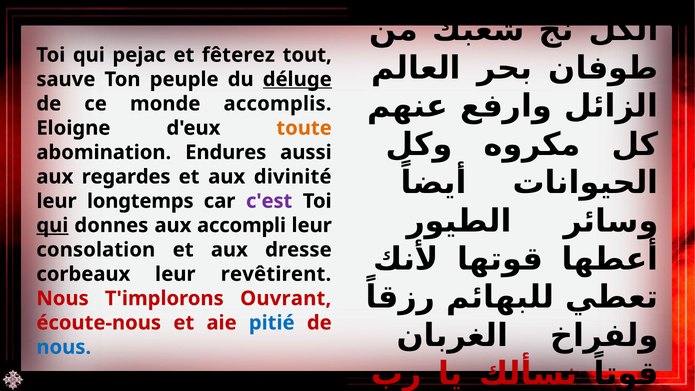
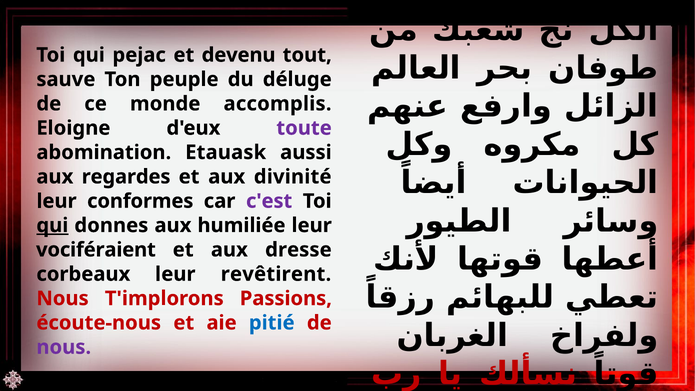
fêterez: fêterez -> devenu
déluge underline: present -> none
toute colour: orange -> purple
Endures: Endures -> Etauask
longtemps: longtemps -> conformes
accompli: accompli -> humiliée
consolation: consolation -> vociféraient
Ouvrant: Ouvrant -> Passions
nous at (64, 347) colour: blue -> purple
